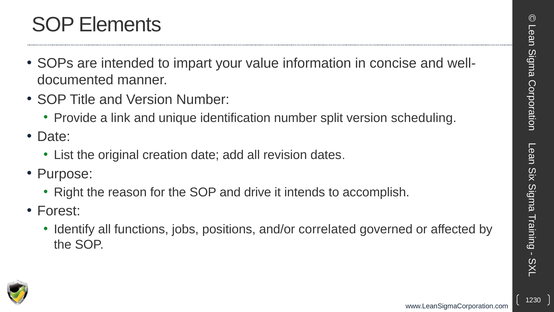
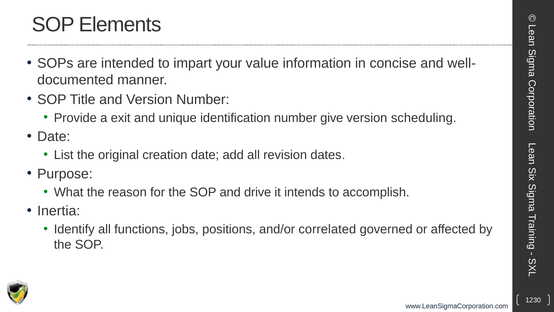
link: link -> exit
split: split -> give
Right: Right -> What
Forest: Forest -> Inertia
